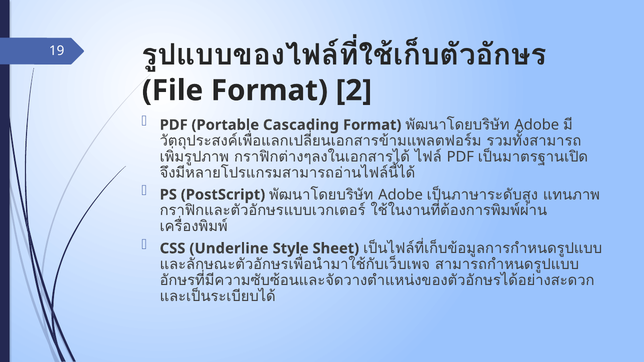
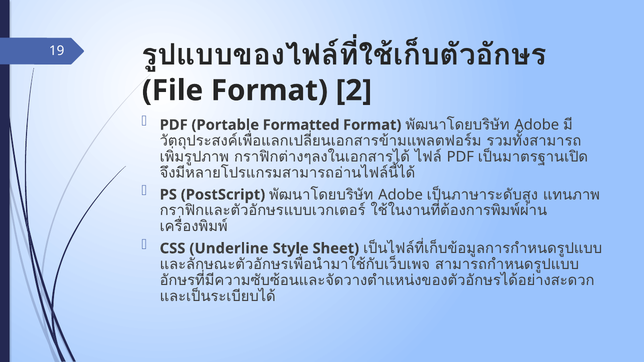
Cascading: Cascading -> Formatted
